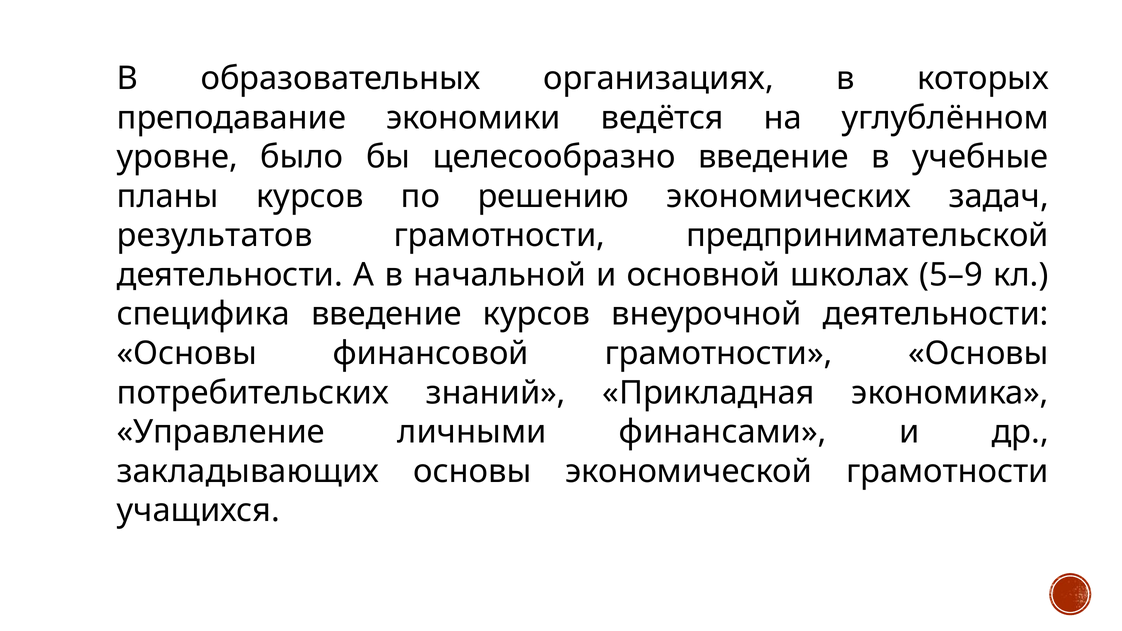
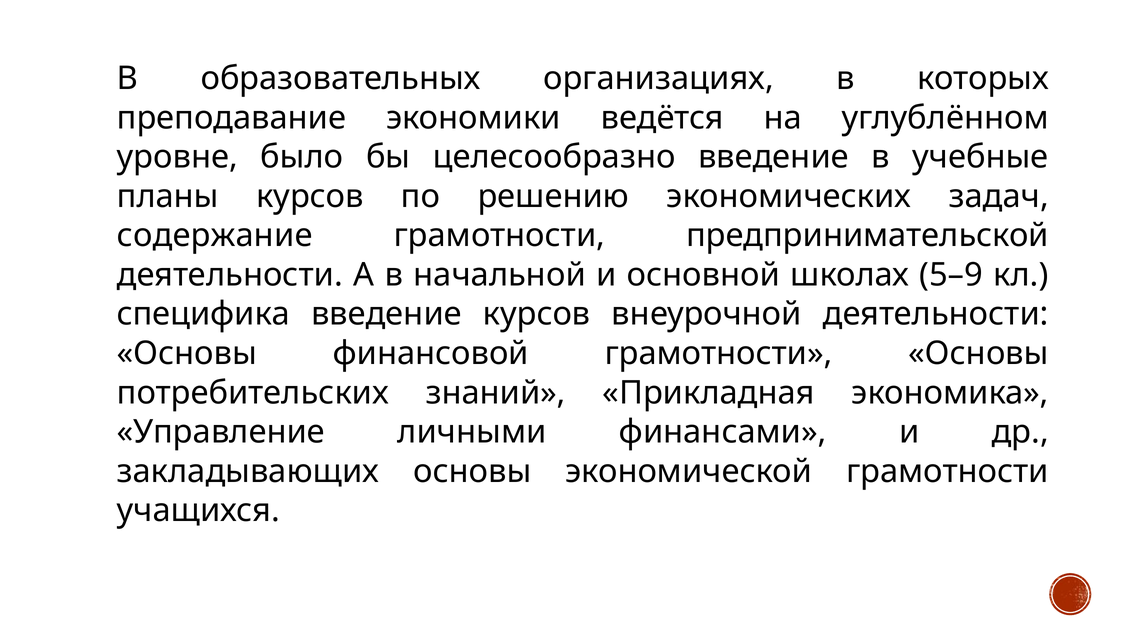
результатов: результатов -> содержание
